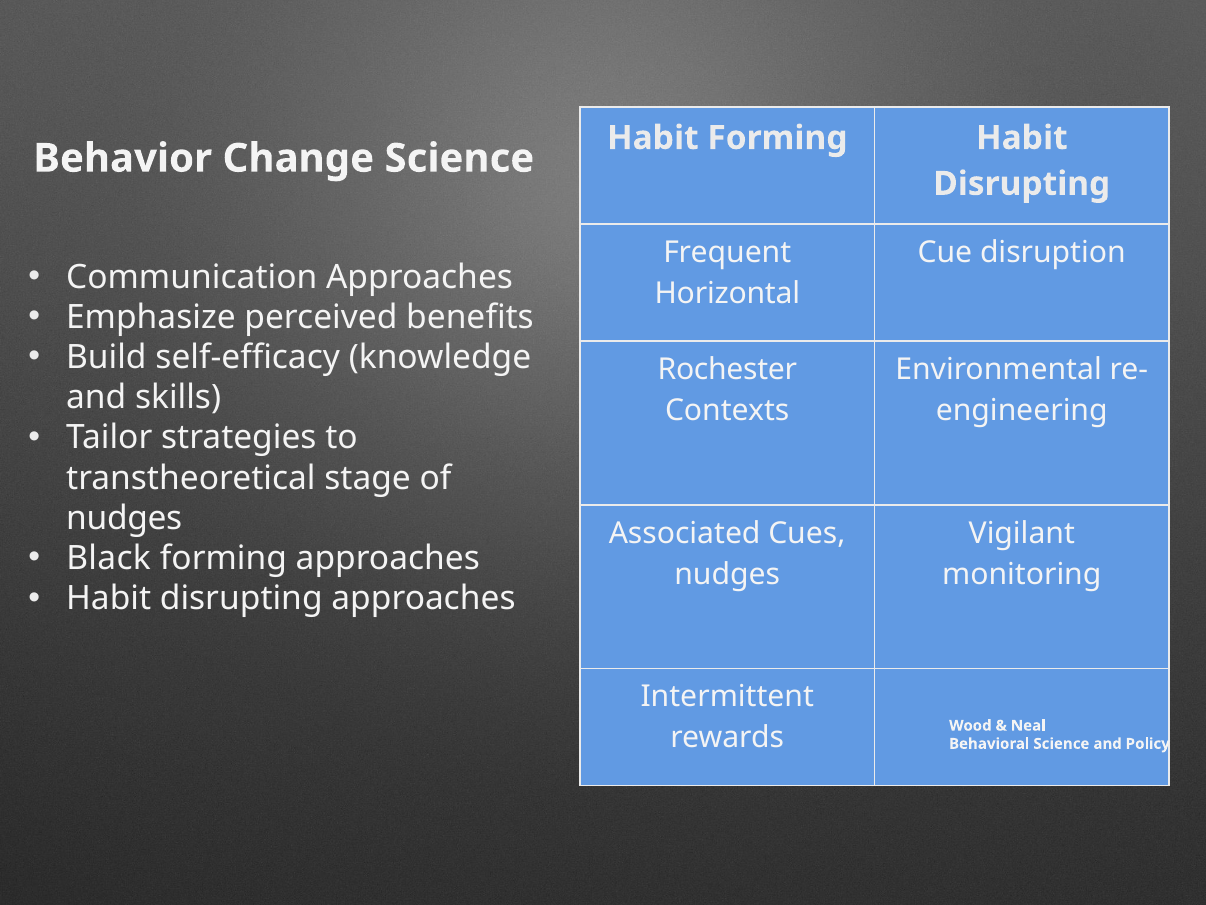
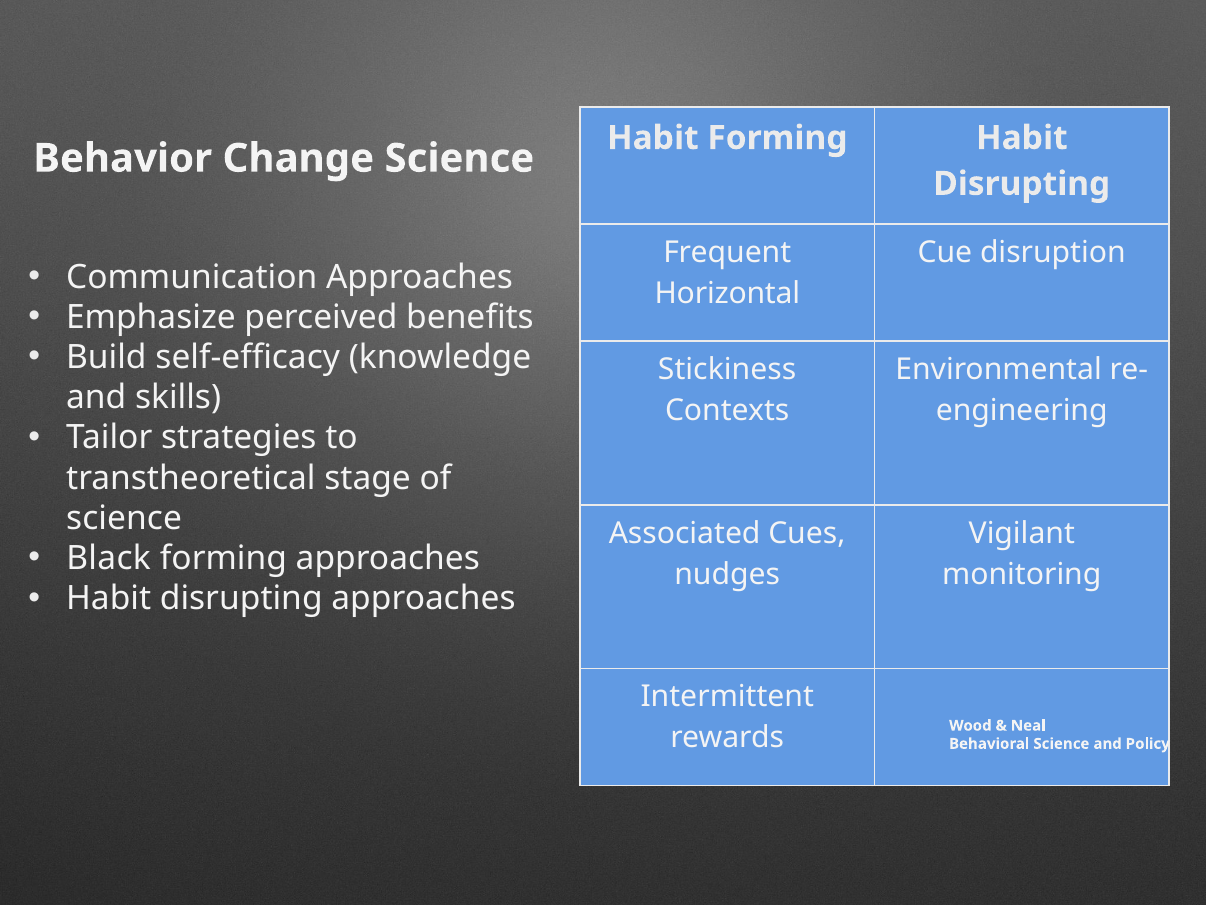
Rochester: Rochester -> Stickiness
nudges at (124, 518): nudges -> science
